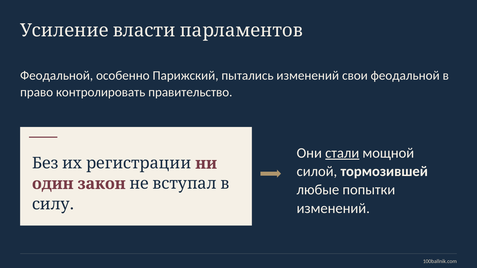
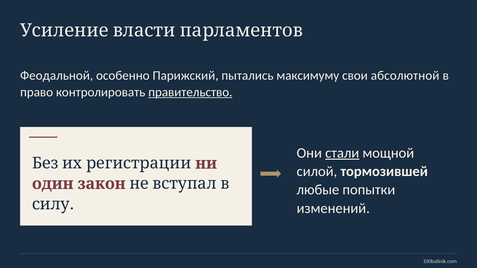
пытались изменений: изменений -> максимуму
свои феодальной: феодальной -> абсолютной
правительство underline: none -> present
